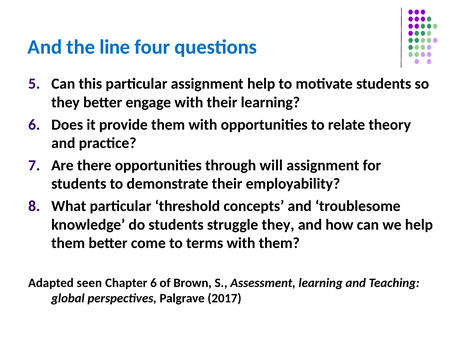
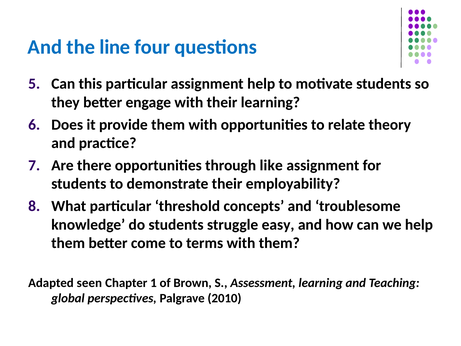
will: will -> like
struggle they: they -> easy
Chapter 6: 6 -> 1
2017: 2017 -> 2010
